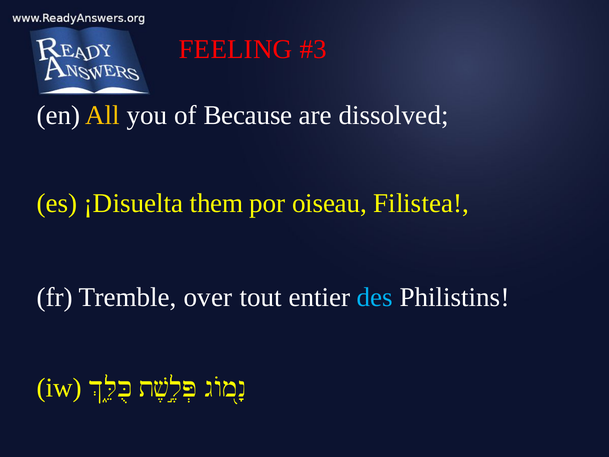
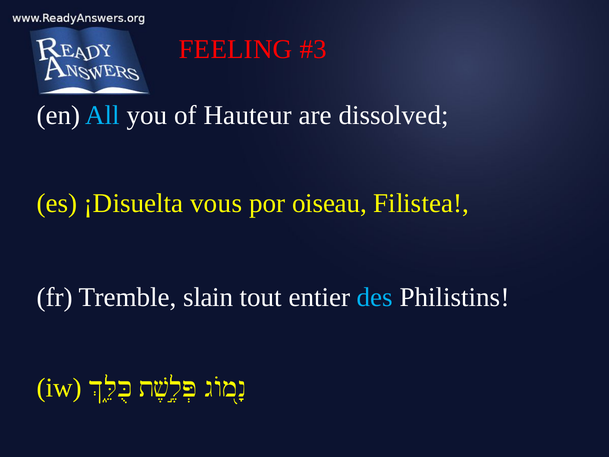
All colour: yellow -> light blue
Because: Because -> Hauteur
them: them -> vous
over: over -> slain
